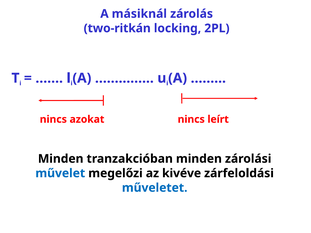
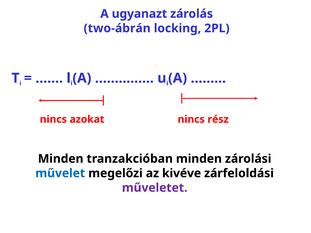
másiknál: másiknál -> ugyanazt
two-ritkán: two-ritkán -> two-ábrán
leírt: leírt -> rész
műveletet colour: blue -> purple
